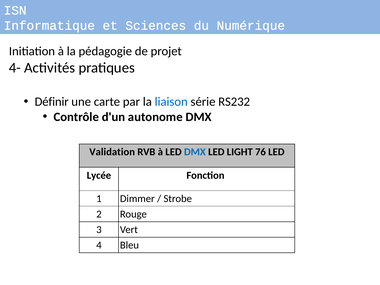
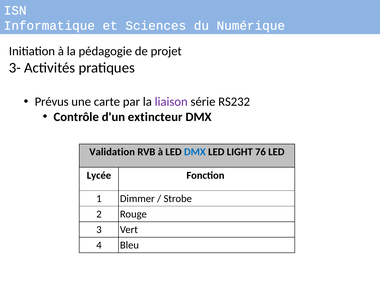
4-: 4- -> 3-
Définir: Définir -> Prévus
liaison colour: blue -> purple
autonome: autonome -> extincteur
